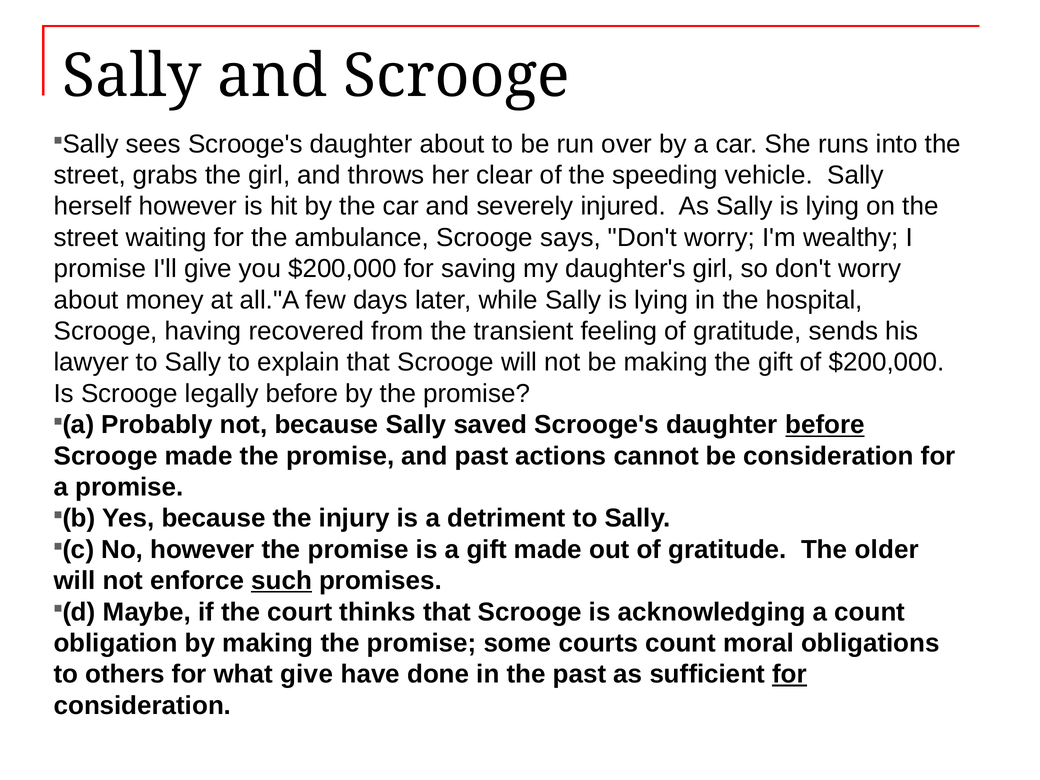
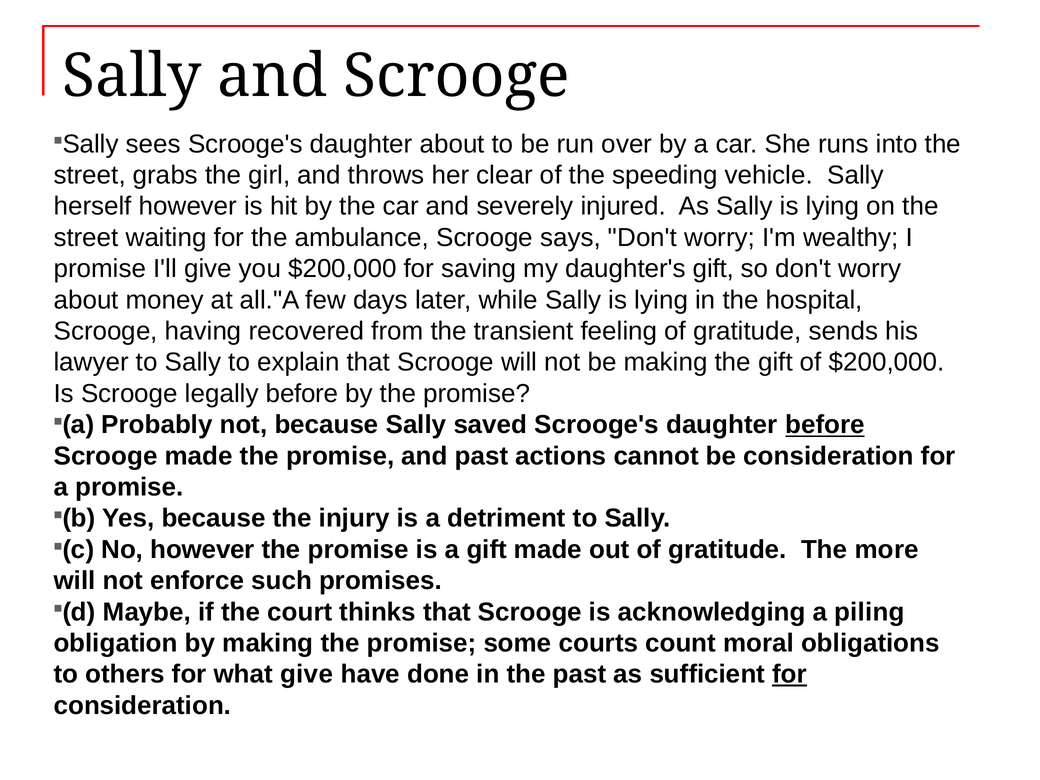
daughter's girl: girl -> gift
older: older -> more
such underline: present -> none
a count: count -> piling
